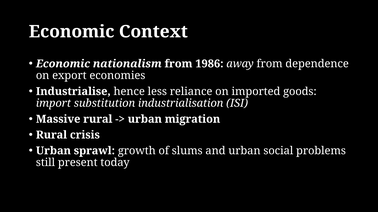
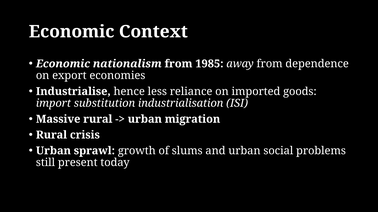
1986: 1986 -> 1985
